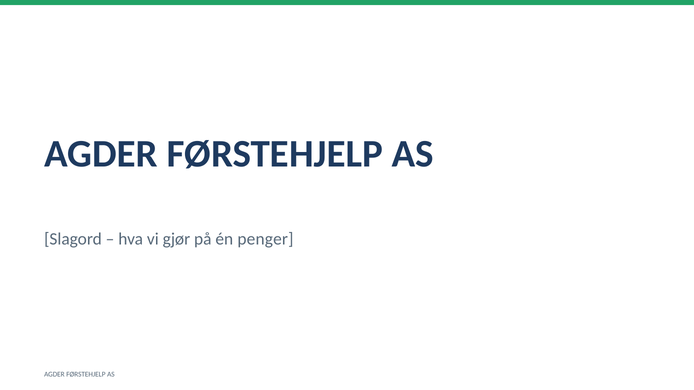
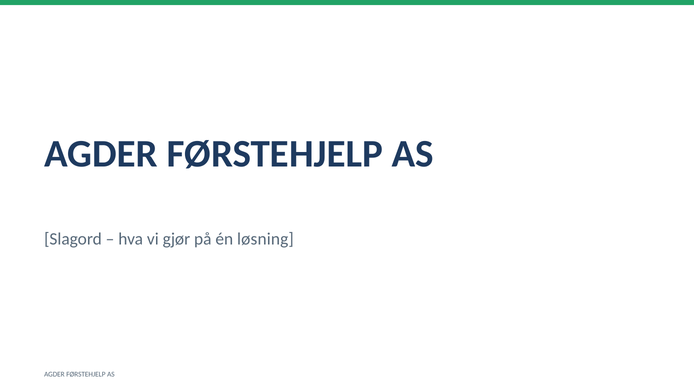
penger: penger -> løsning
